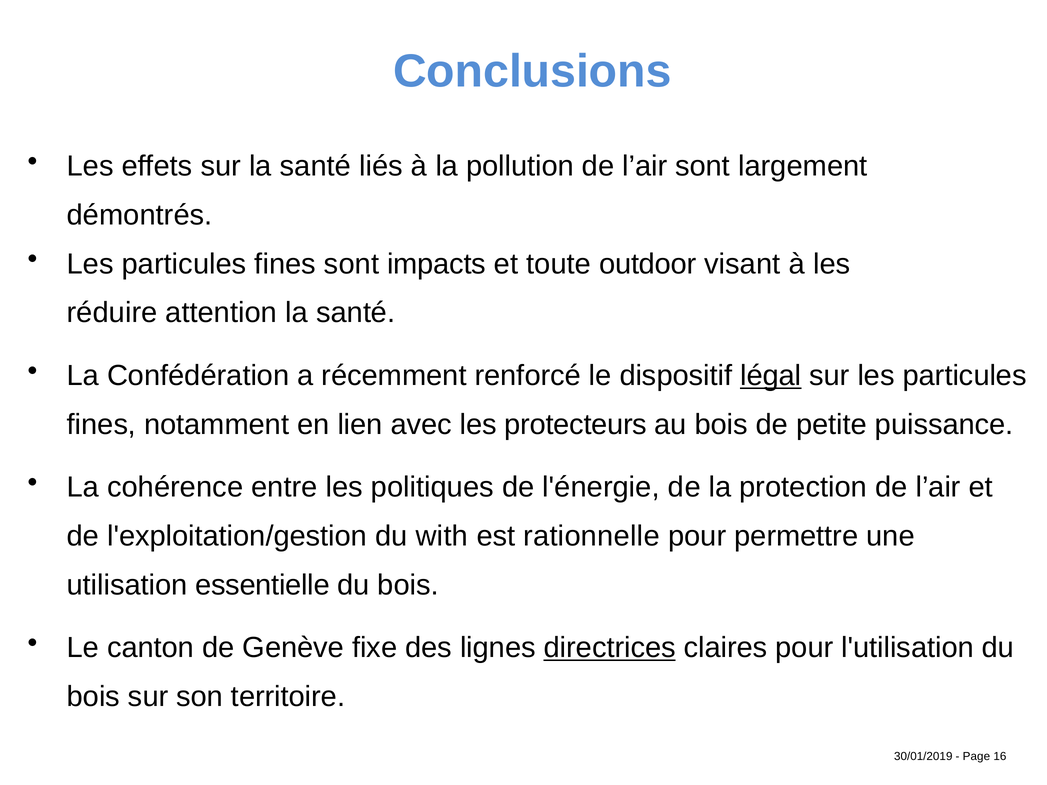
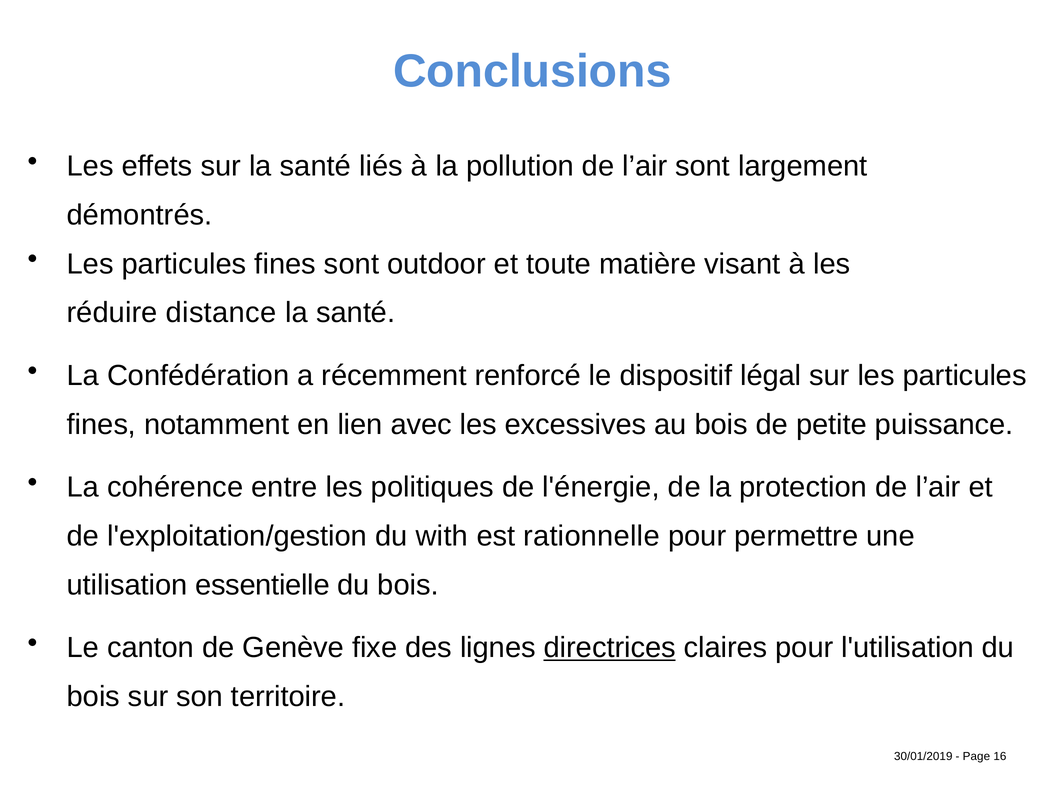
impacts: impacts -> outdoor
outdoor: outdoor -> matière
attention: attention -> distance
légal underline: present -> none
protecteurs: protecteurs -> excessives
